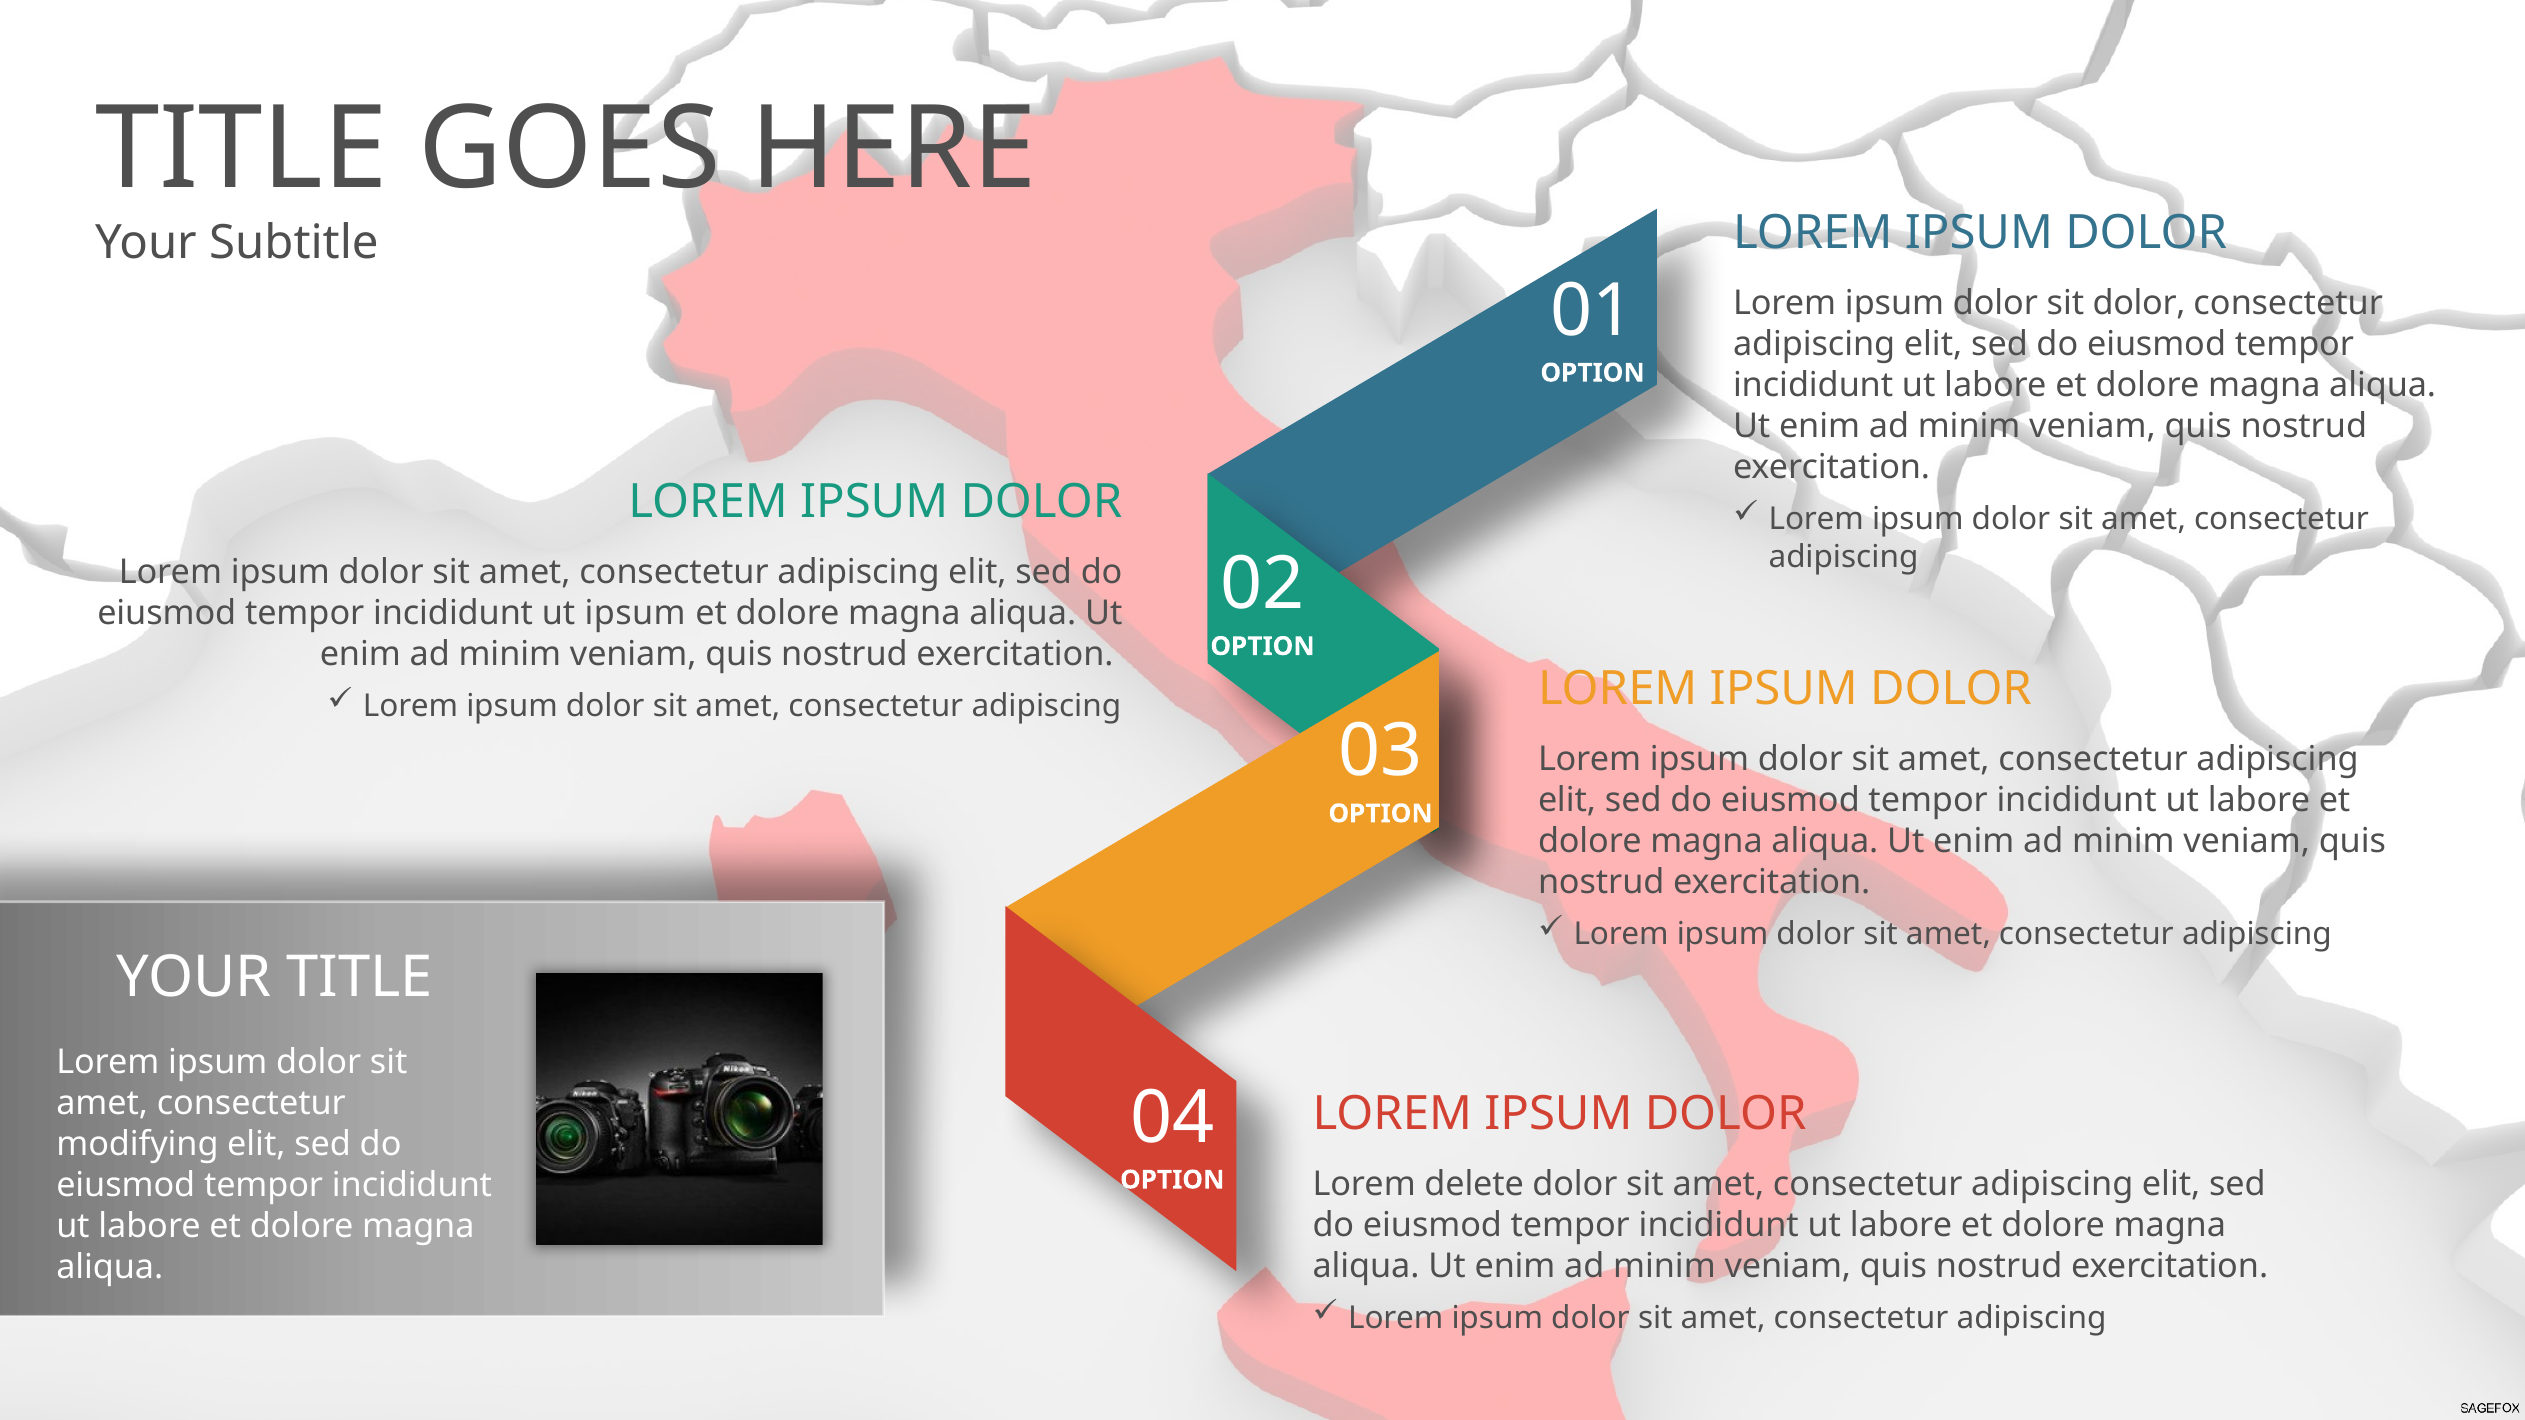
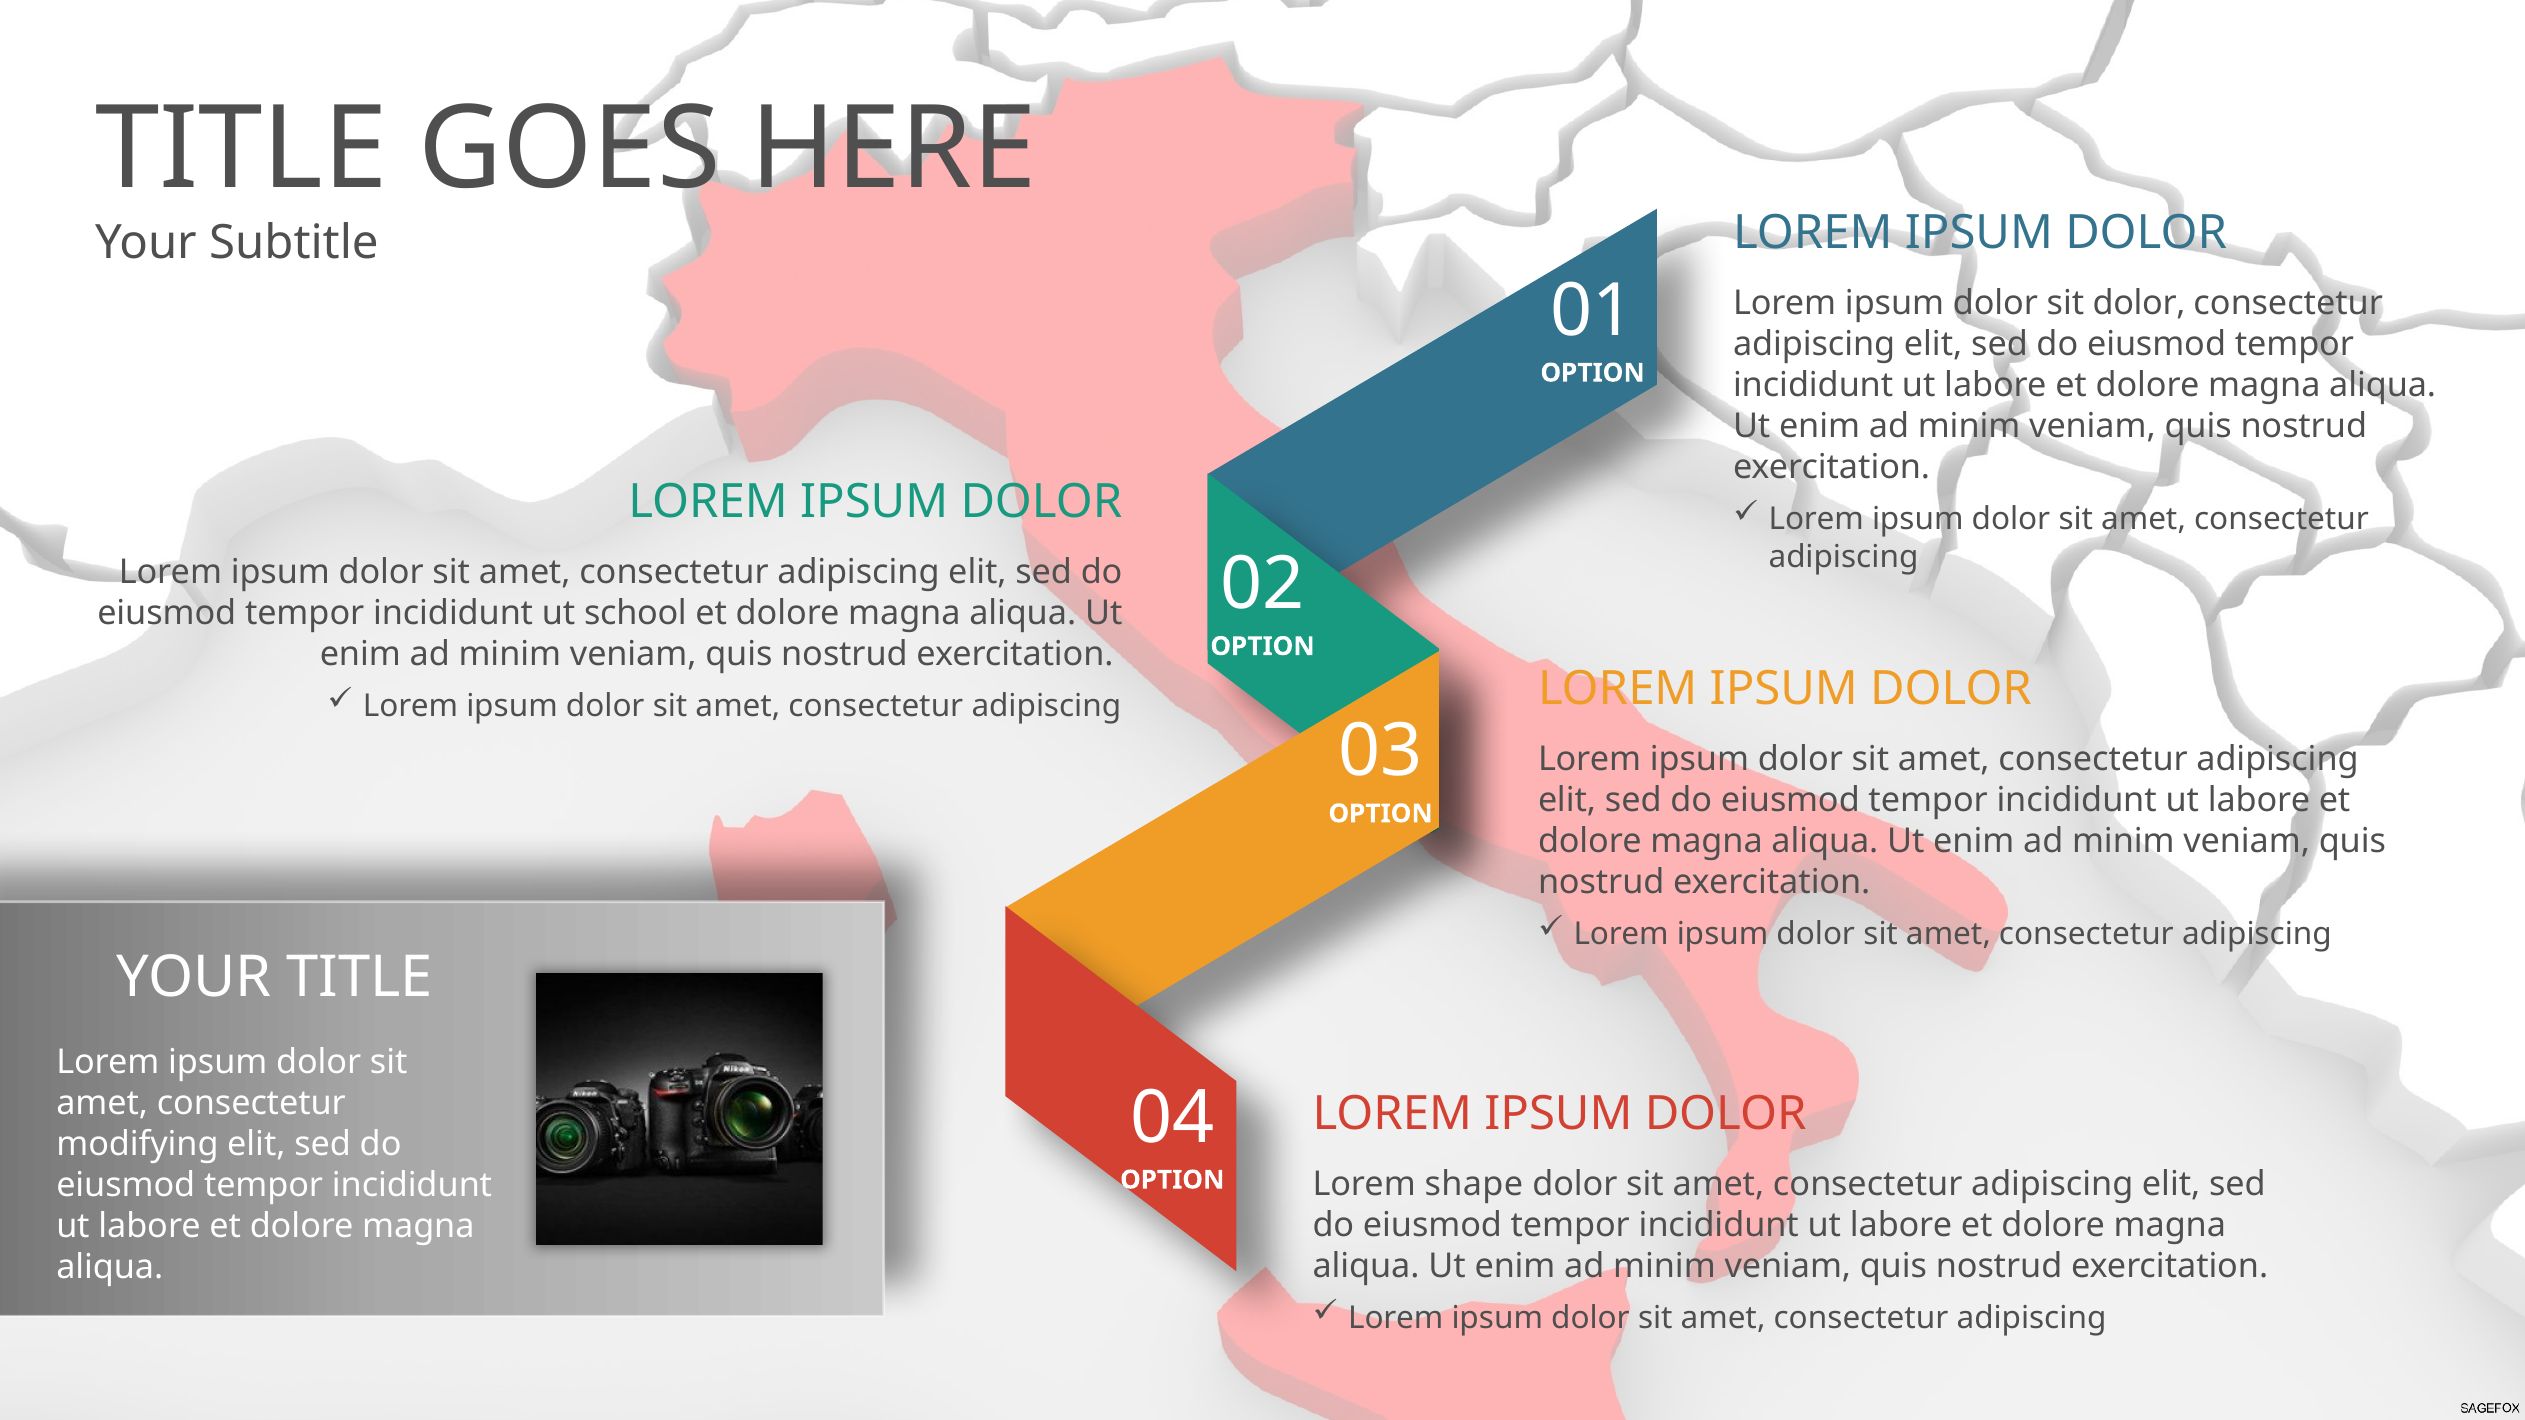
ut ipsum: ipsum -> school
delete: delete -> shape
